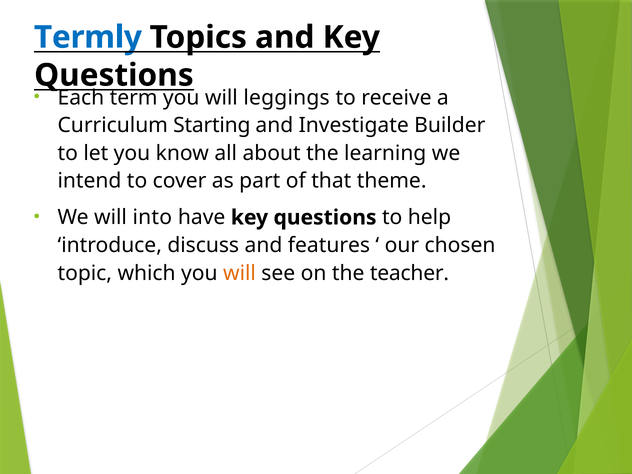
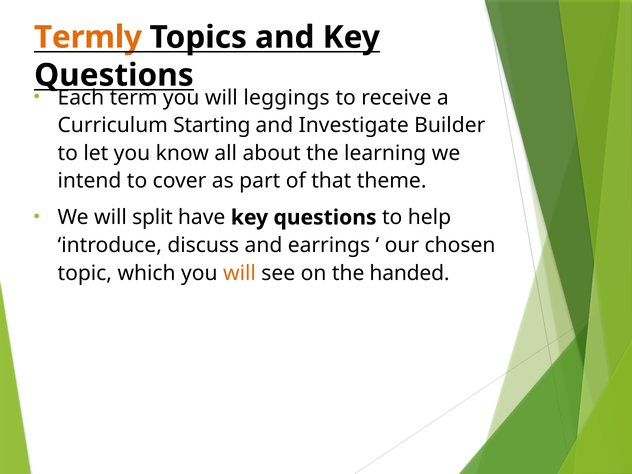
Termly colour: blue -> orange
into: into -> split
features: features -> earrings
teacher: teacher -> handed
